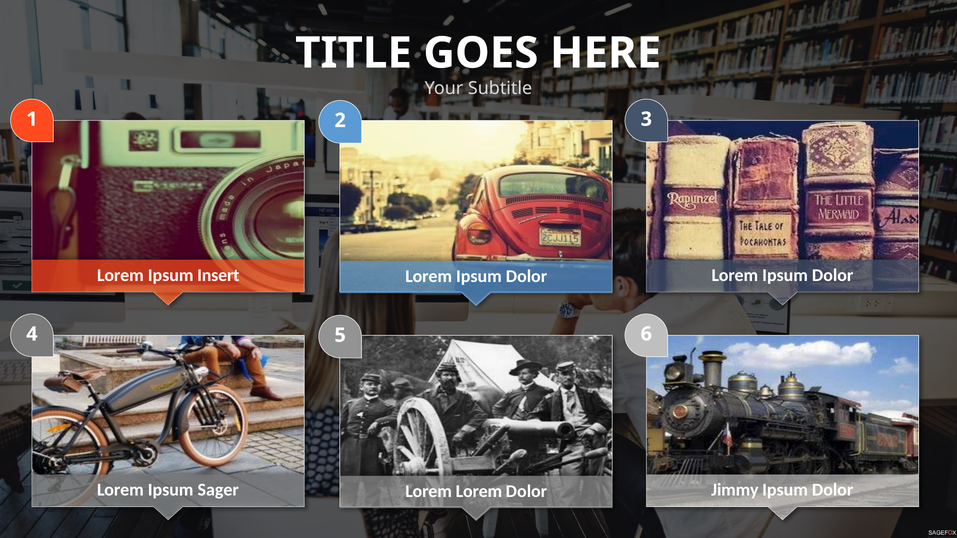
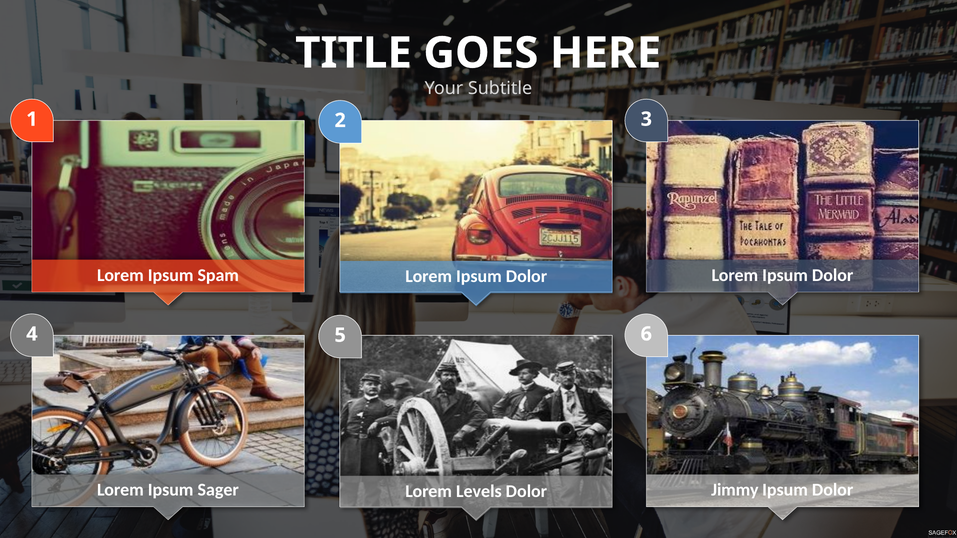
Insert: Insert -> Spam
Lorem Lorem: Lorem -> Levels
